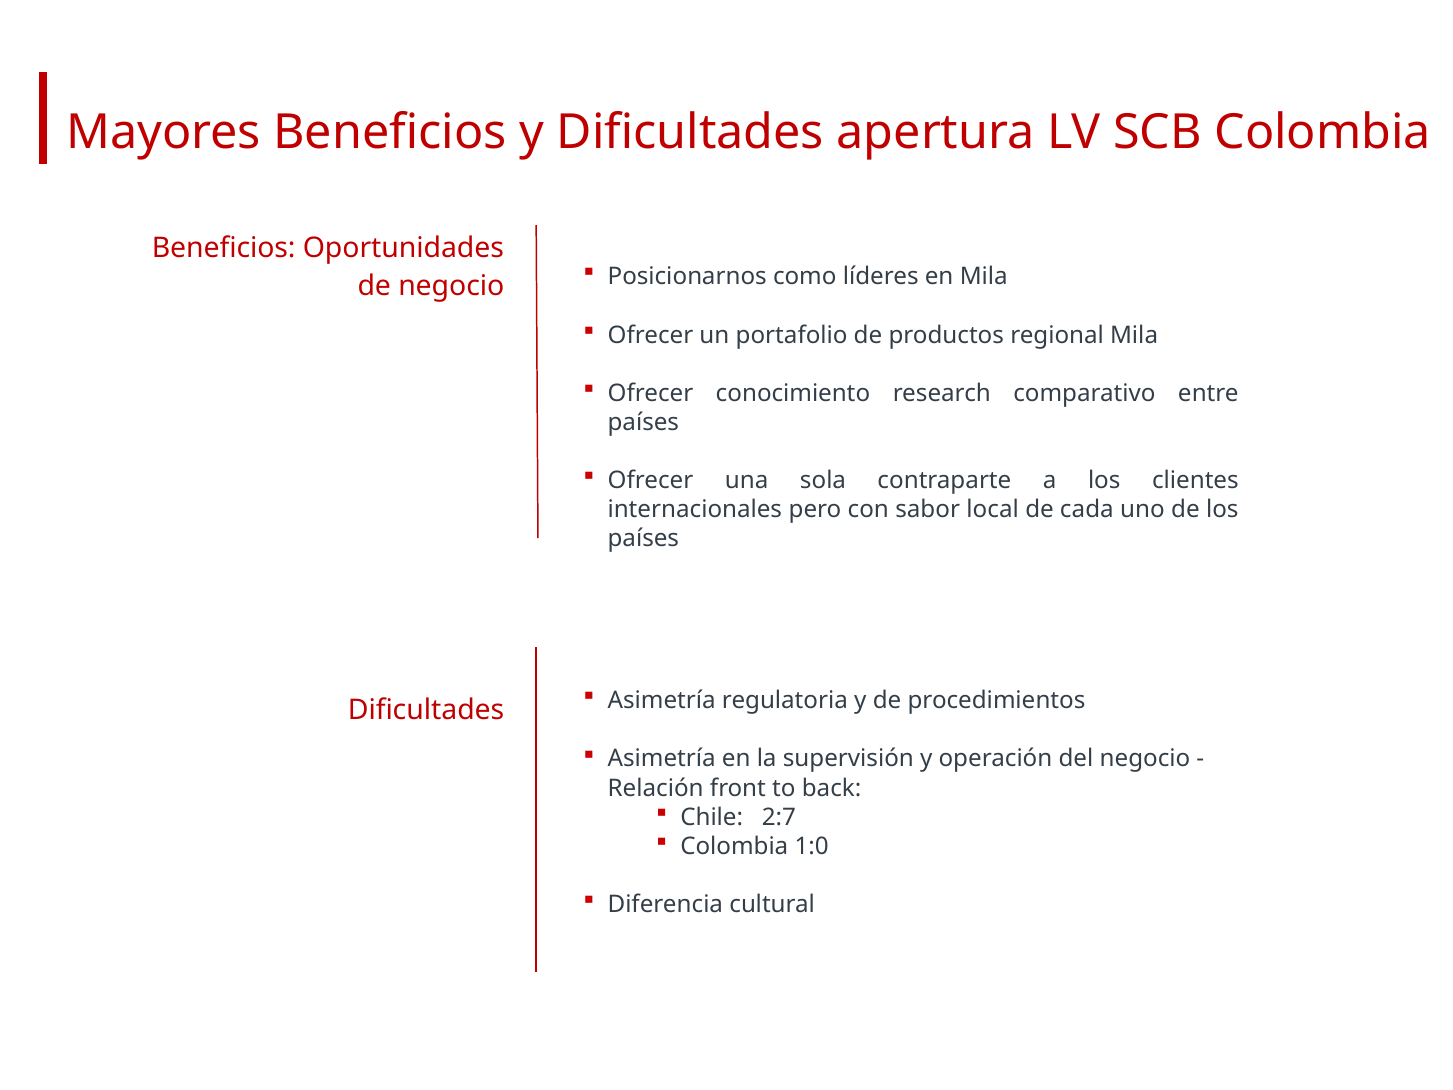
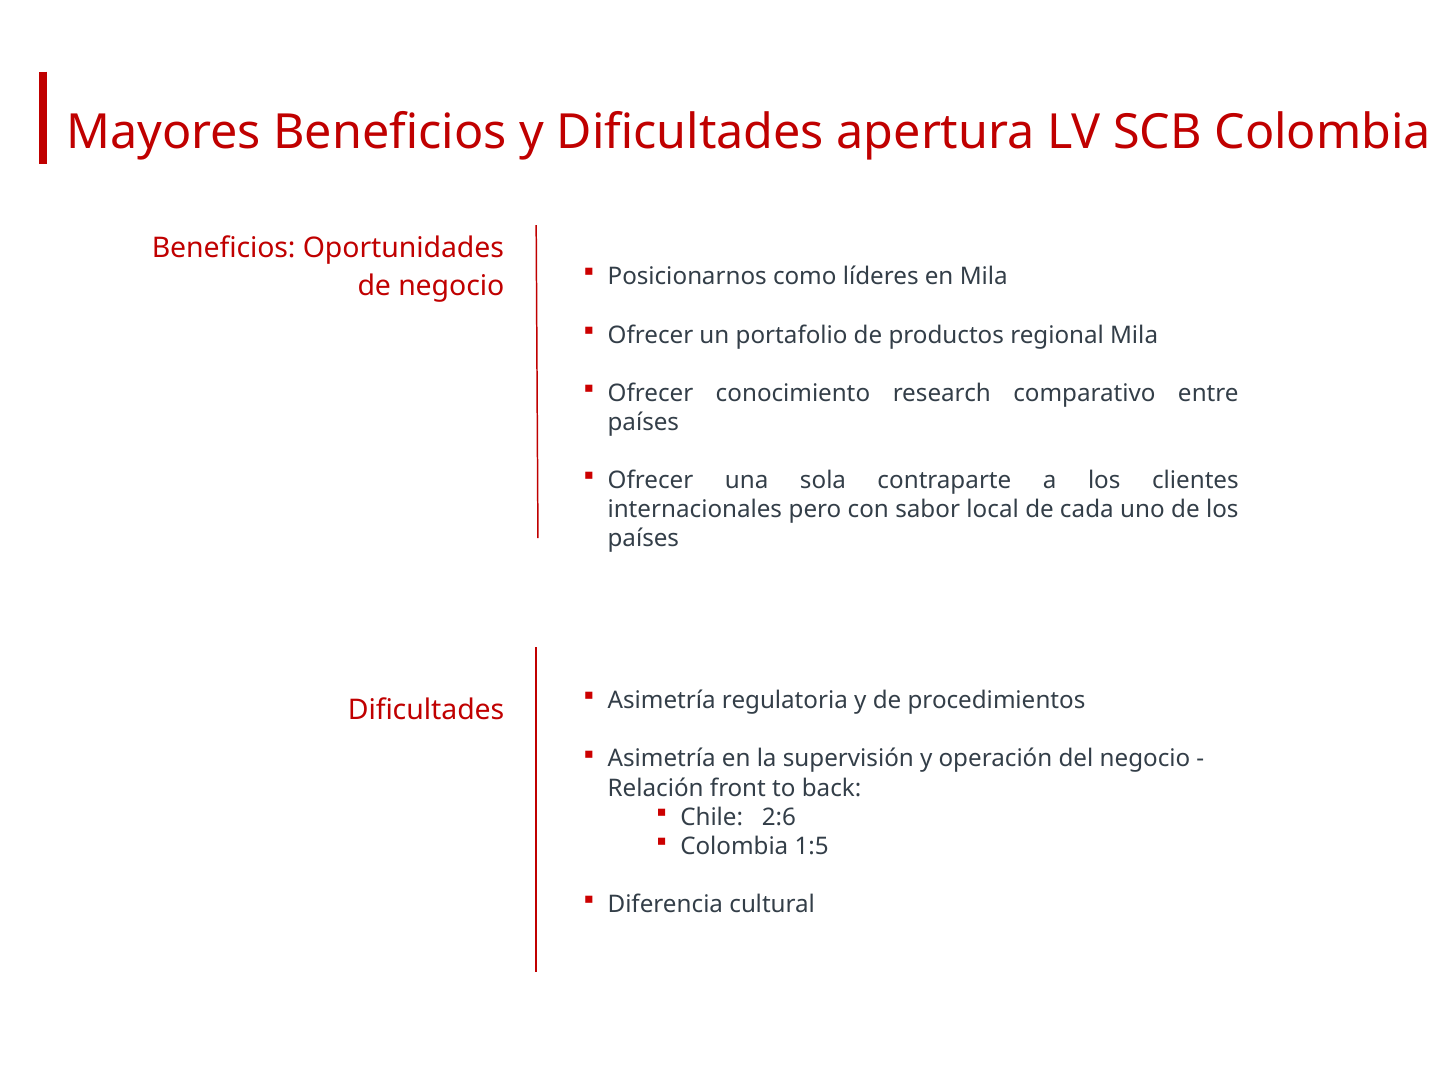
2:7: 2:7 -> 2:6
1:0: 1:0 -> 1:5
